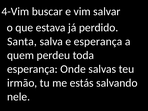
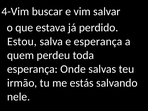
Santa: Santa -> Estou
